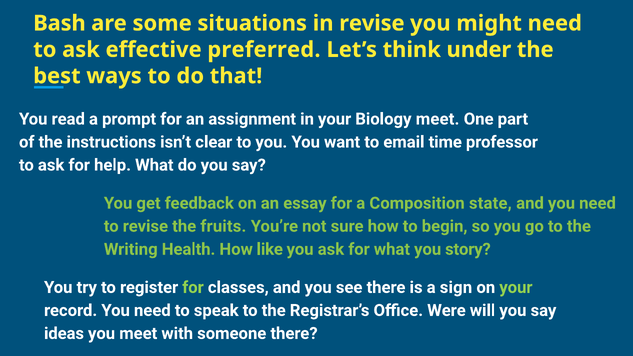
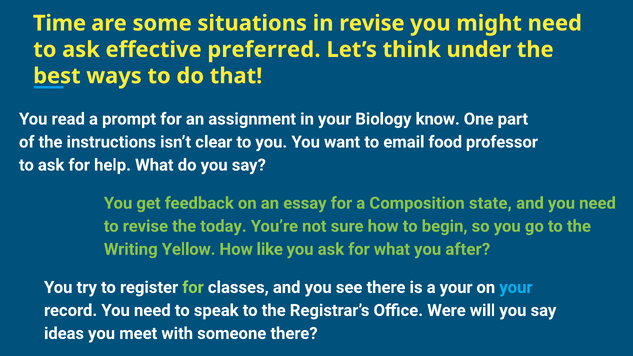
Bash: Bash -> Time
Biology meet: meet -> know
time: time -> food
fruits: fruits -> today
Health: Health -> Yellow
story: story -> after
a sign: sign -> your
your at (516, 287) colour: light green -> light blue
